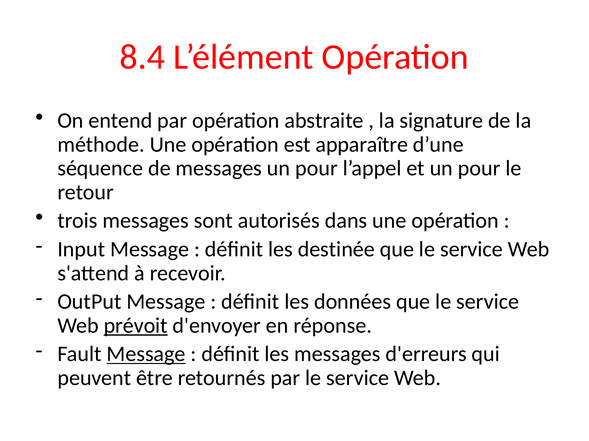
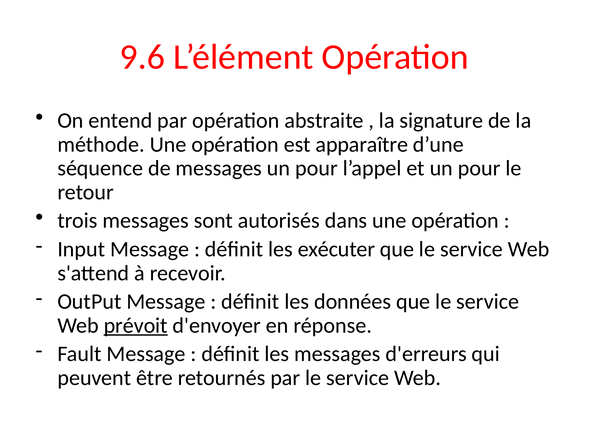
8.4: 8.4 -> 9.6
destinée: destinée -> exécuter
Message at (146, 355) underline: present -> none
